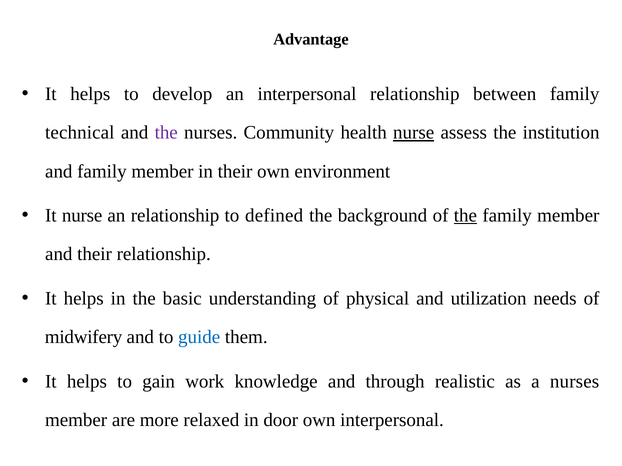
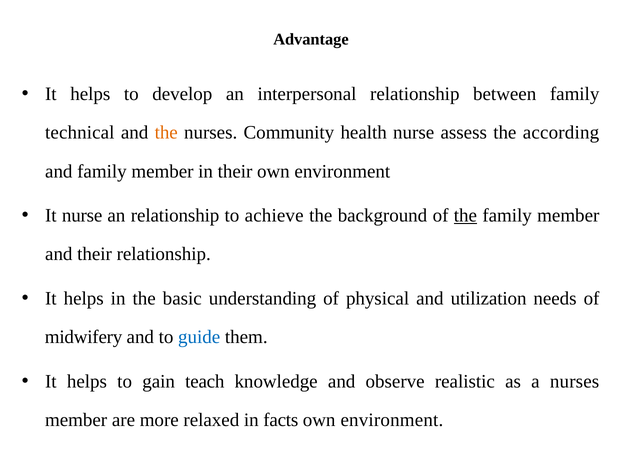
the at (166, 133) colour: purple -> orange
nurse at (414, 133) underline: present -> none
institution: institution -> according
defined: defined -> achieve
work: work -> teach
through: through -> observe
door: door -> facts
interpersonal at (392, 421): interpersonal -> environment
